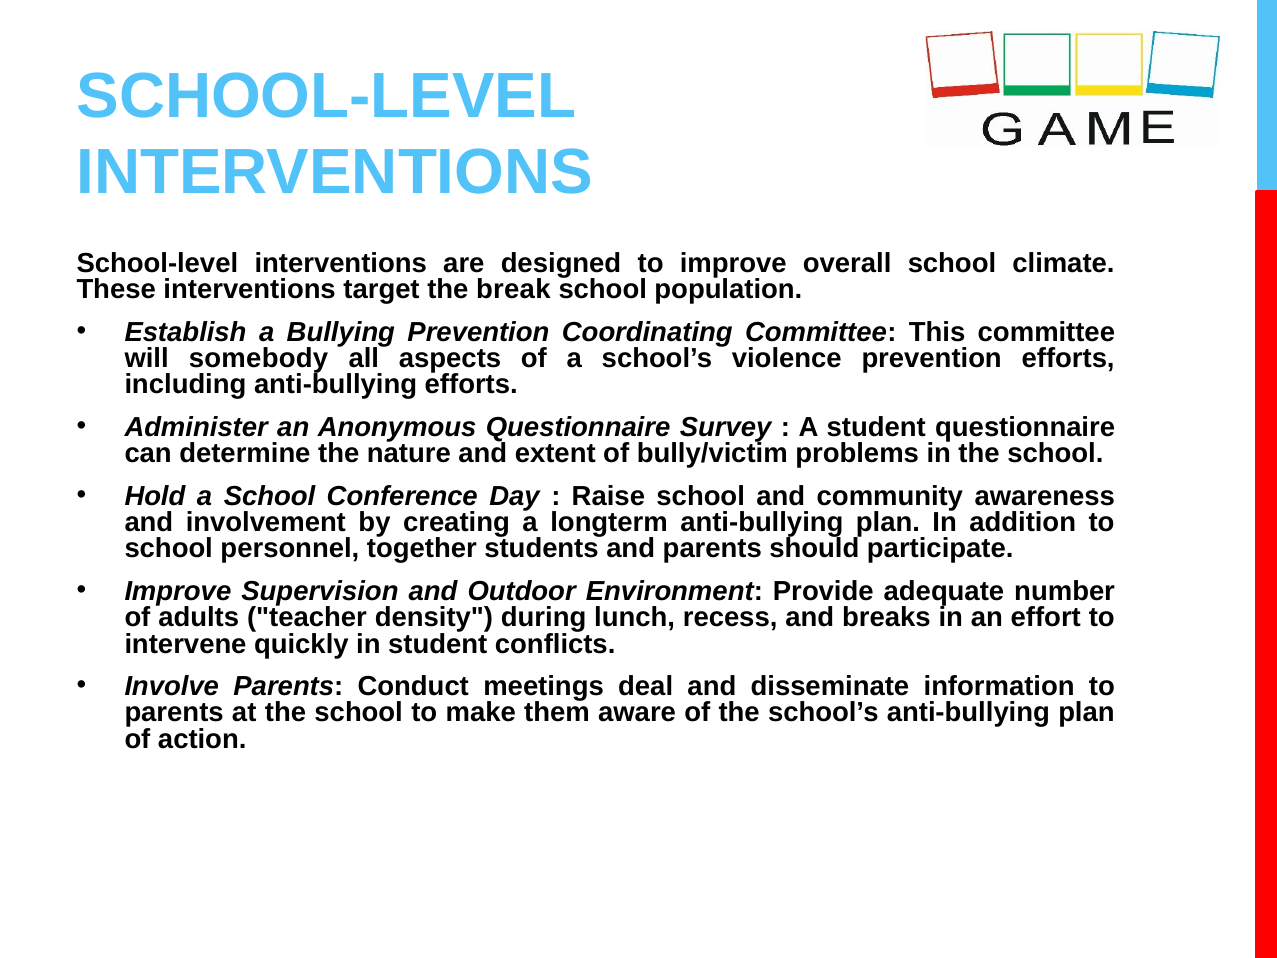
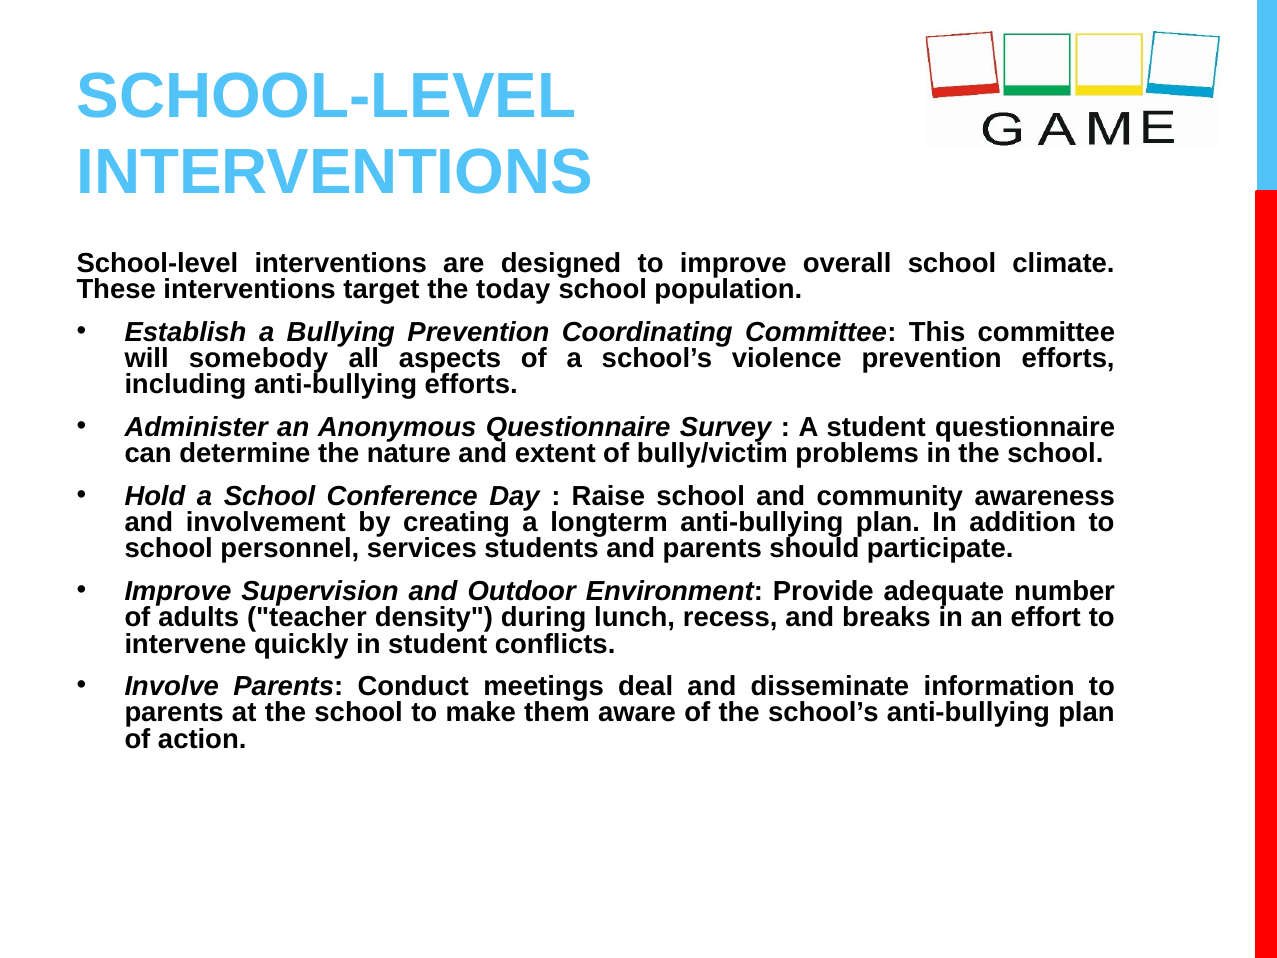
break: break -> today
together: together -> services
